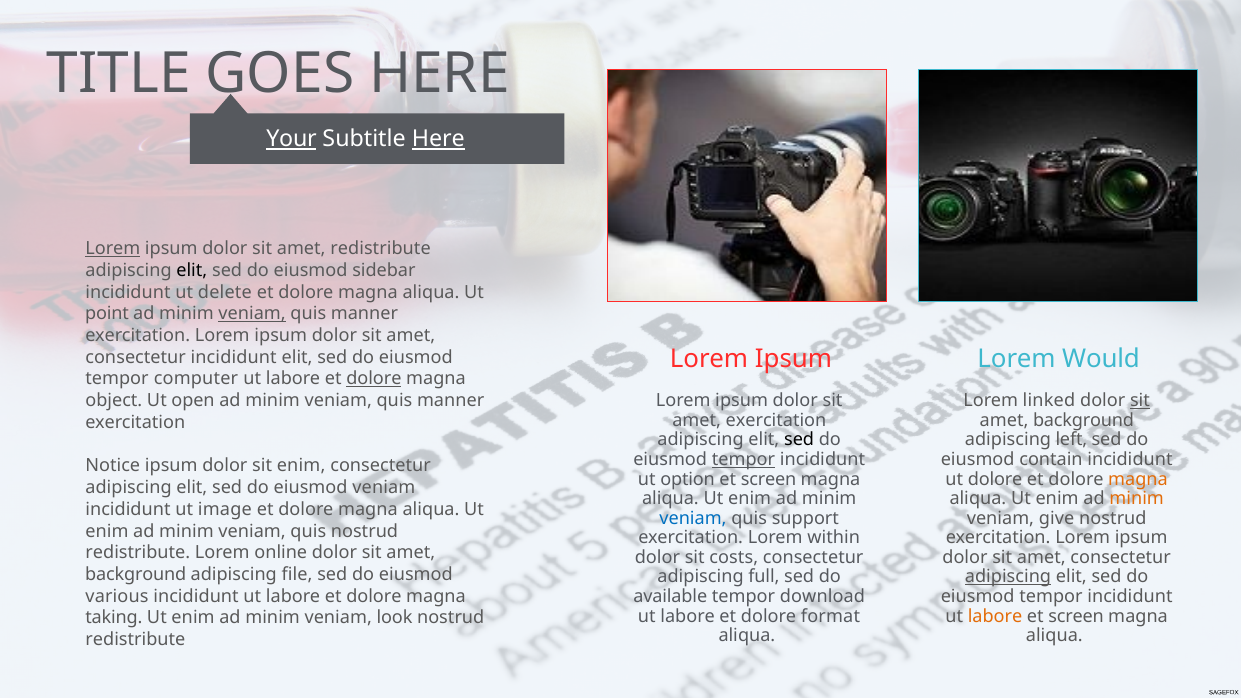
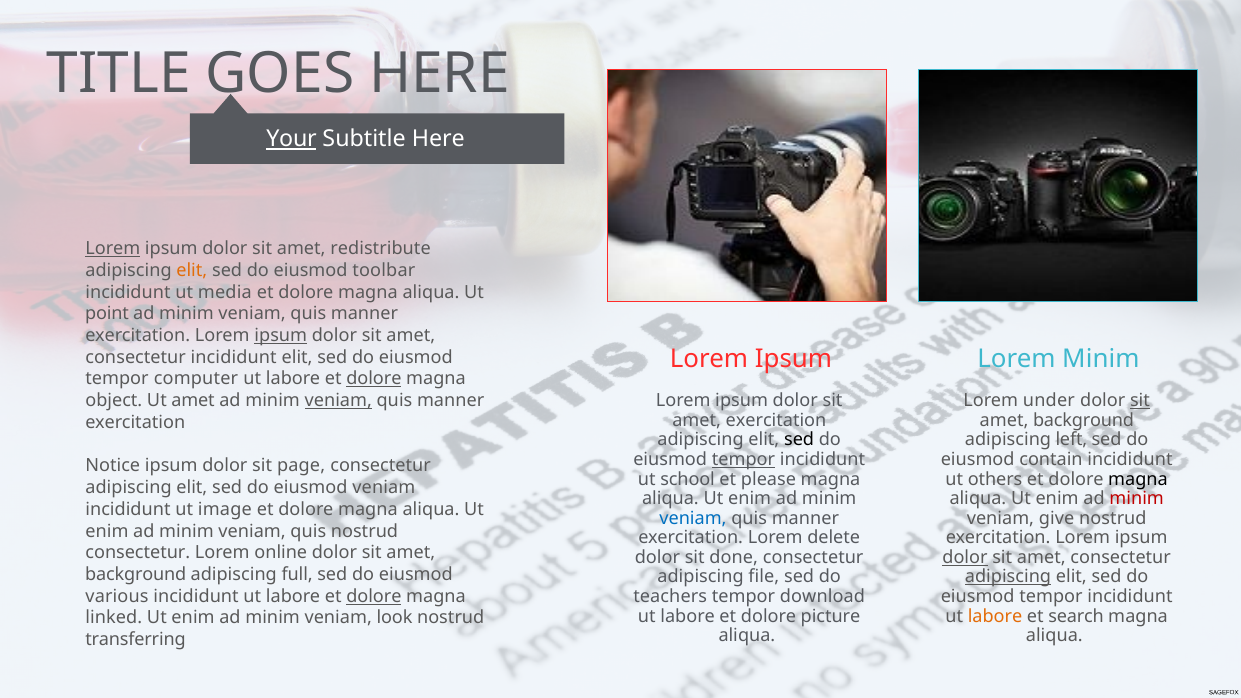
Here at (438, 139) underline: present -> none
elit at (192, 270) colour: black -> orange
sidebar: sidebar -> toolbar
delete: delete -> media
veniam at (252, 314) underline: present -> none
ipsum at (281, 336) underline: none -> present
Lorem Would: Would -> Minim
Ut open: open -> amet
veniam at (338, 401) underline: none -> present
linked: linked -> under
sit enim: enim -> page
option: option -> school
screen at (769, 479): screen -> please
ut dolore: dolore -> others
magna at (1138, 479) colour: orange -> black
minim at (1137, 499) colour: orange -> red
support at (805, 518): support -> manner
within: within -> delete
redistribute at (138, 553): redistribute -> consectetur
costs: costs -> done
dolor at (965, 557) underline: none -> present
file: file -> full
full: full -> file
dolore at (374, 596) underline: none -> present
available: available -> teachers
format: format -> picture
screen at (1076, 616): screen -> search
taking: taking -> linked
redistribute at (135, 640): redistribute -> transferring
